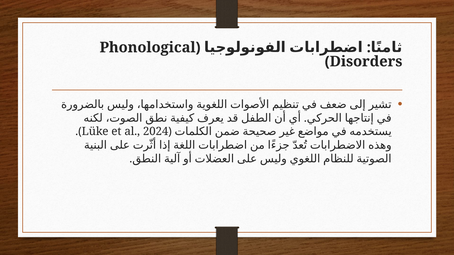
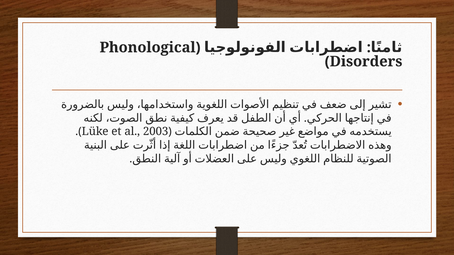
2024: 2024 -> 2003
